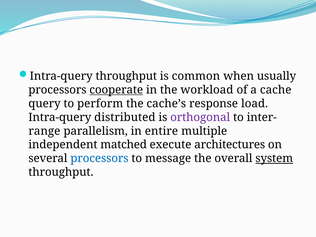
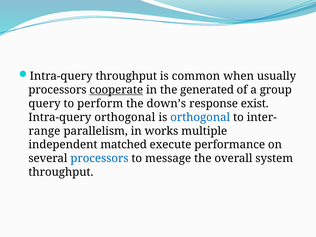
workload: workload -> generated
cache: cache -> group
cache’s: cache’s -> down’s
load: load -> exist
Intra-query distributed: distributed -> orthogonal
orthogonal at (200, 117) colour: purple -> blue
entire: entire -> works
architectures: architectures -> performance
system underline: present -> none
